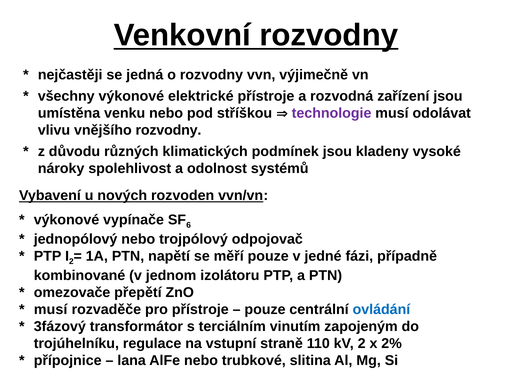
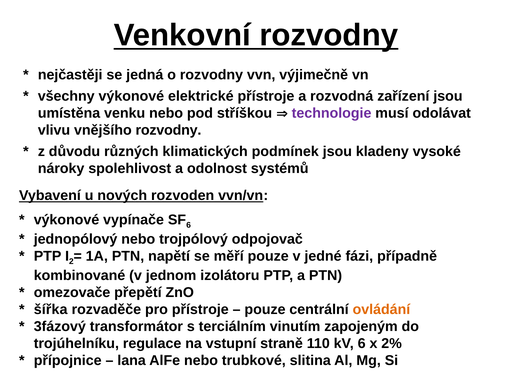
musí at (51, 310): musí -> šířka
ovládání colour: blue -> orange
kV 2: 2 -> 6
